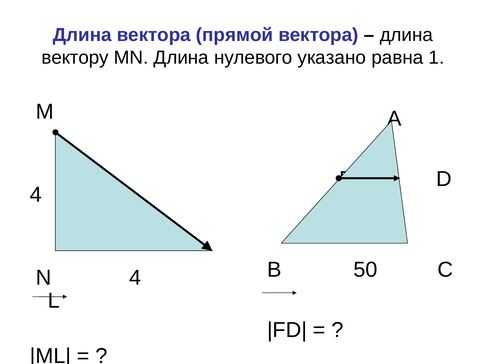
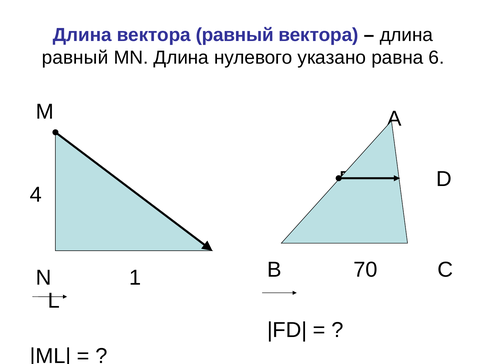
вектора прямой: прямой -> равный
вектору at (75, 58): вектору -> равный
1: 1 -> 6
50: 50 -> 70
N 4: 4 -> 1
